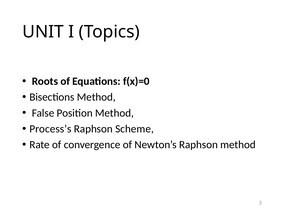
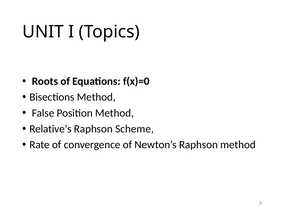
Process’s: Process’s -> Relative’s
